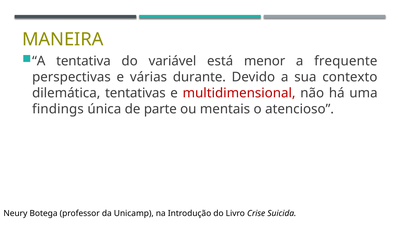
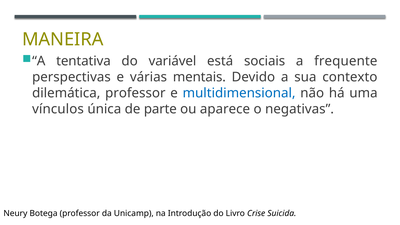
menor: menor -> sociais
durante: durante -> mentais
dilemática tentativas: tentativas -> professor
multidimensional colour: red -> blue
findings: findings -> vínculos
mentais: mentais -> aparece
atencioso: atencioso -> negativas
